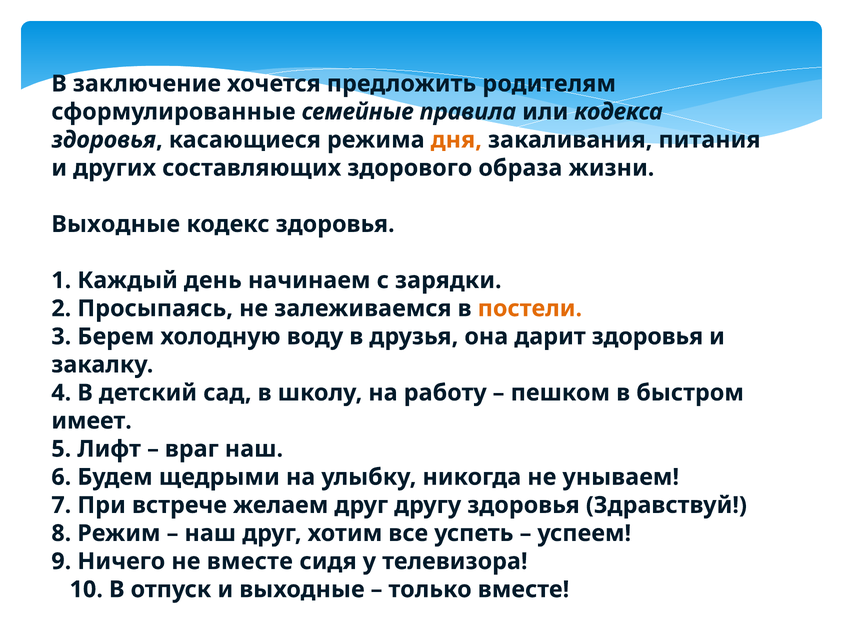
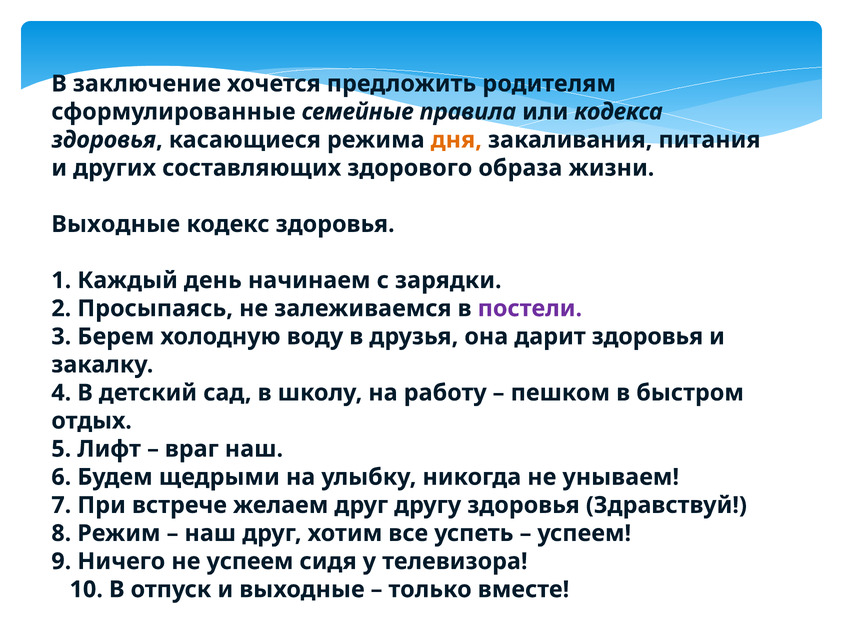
постели colour: orange -> purple
имеет: имеет -> отдых
не вместе: вместе -> успеем
